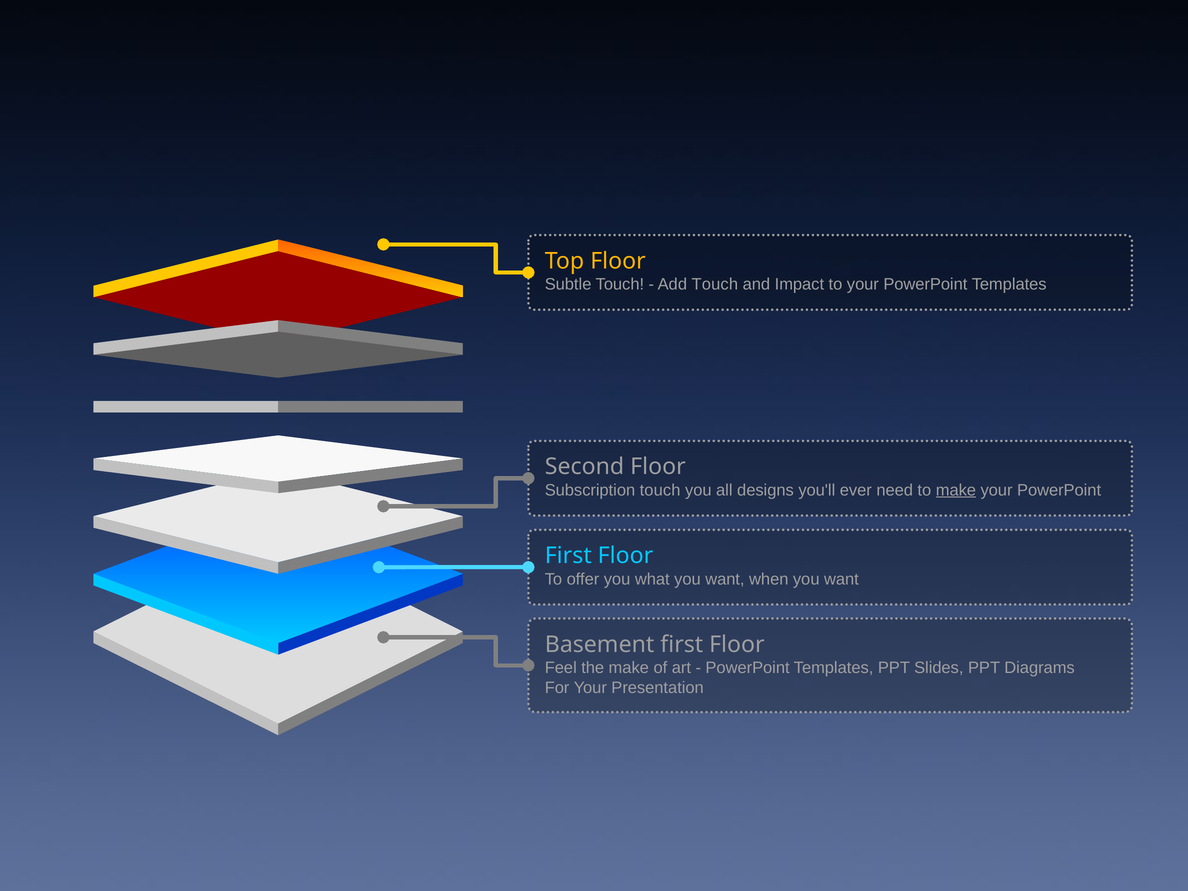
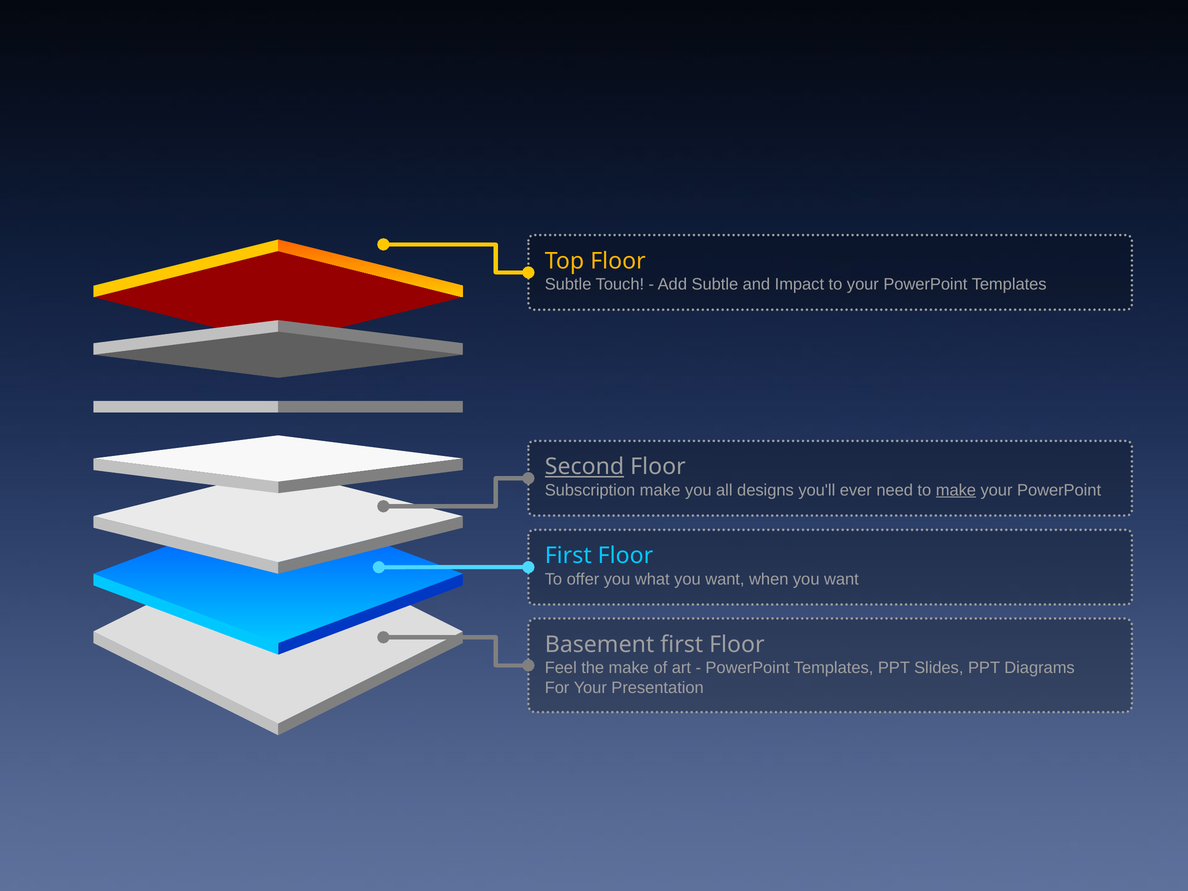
Add Touch: Touch -> Subtle
Second underline: none -> present
Subscription touch: touch -> make
